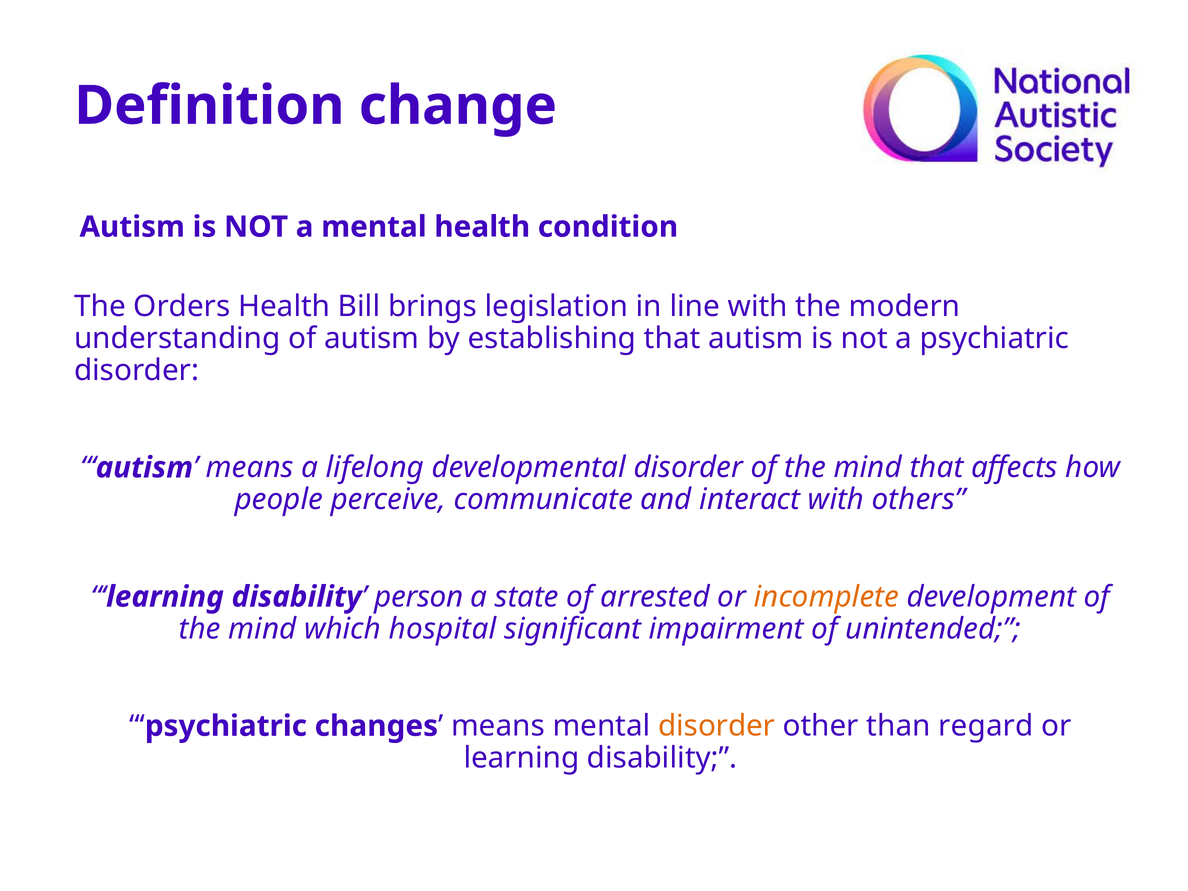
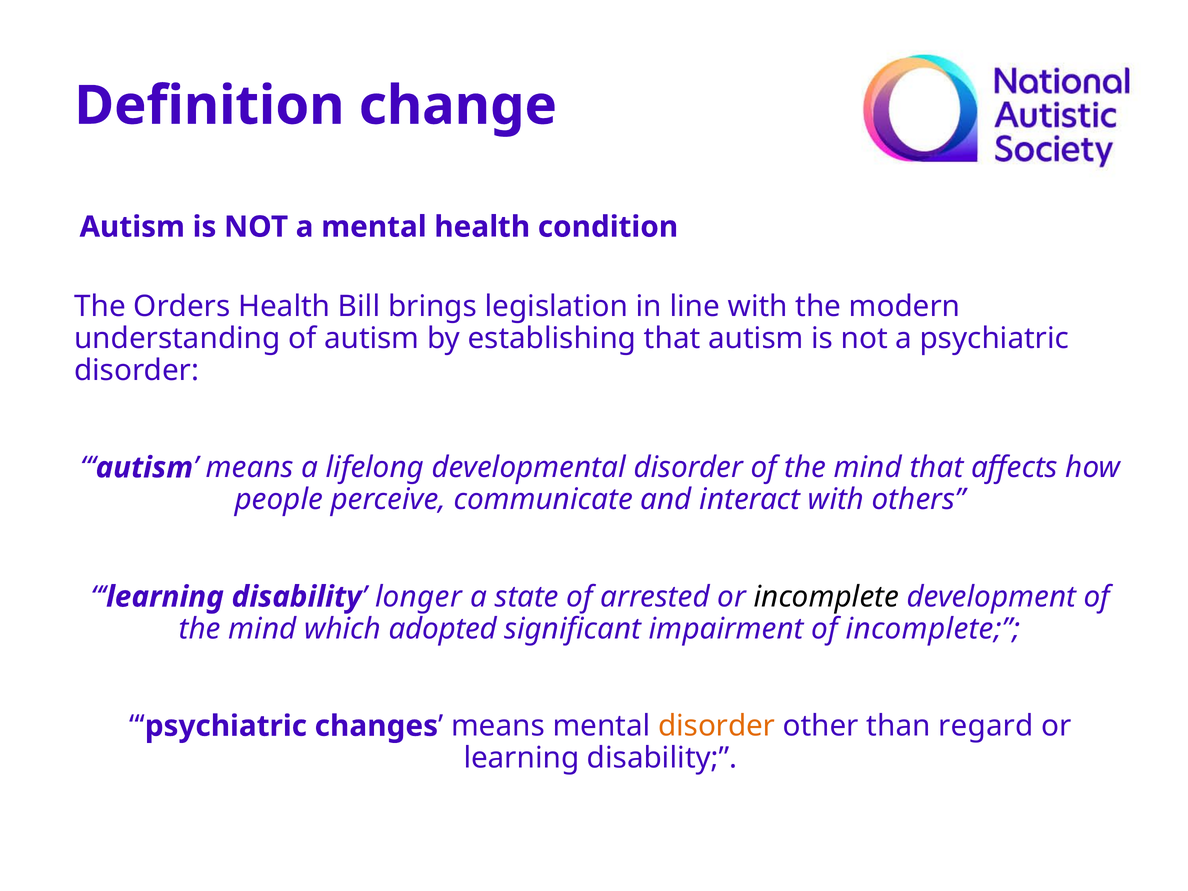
person: person -> longer
incomplete at (826, 597) colour: orange -> black
hospital: hospital -> adopted
of unintended: unintended -> incomplete
